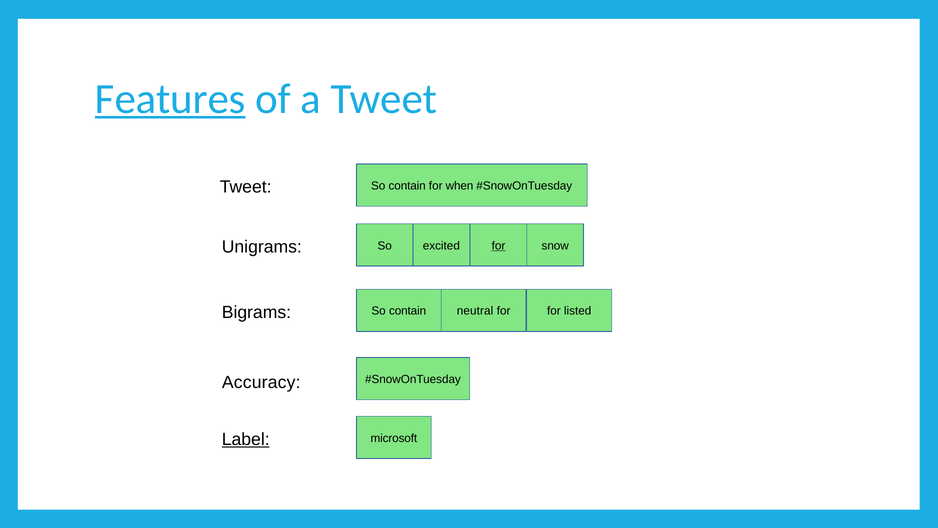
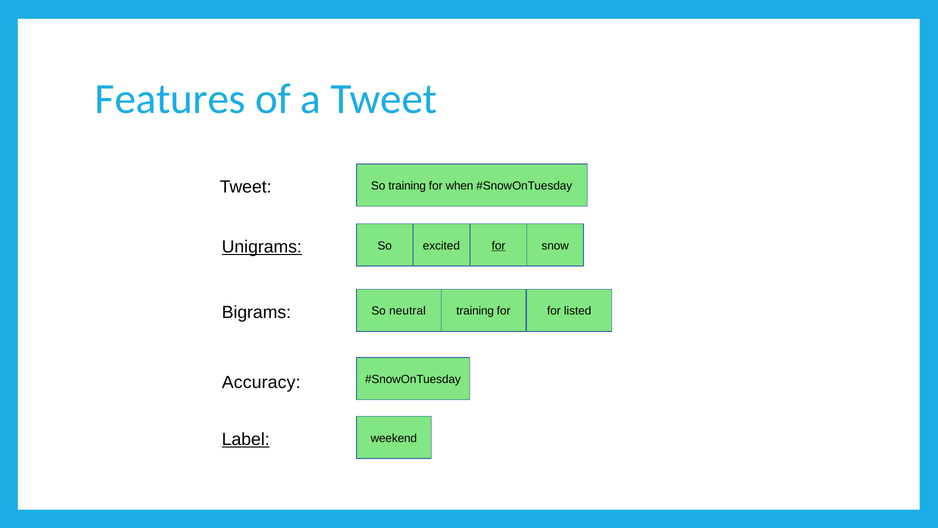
Features underline: present -> none
Tweet So contain: contain -> training
Unigrams underline: none -> present
contain at (408, 311): contain -> neutral
neutral at (475, 311): neutral -> training
microsoft: microsoft -> weekend
